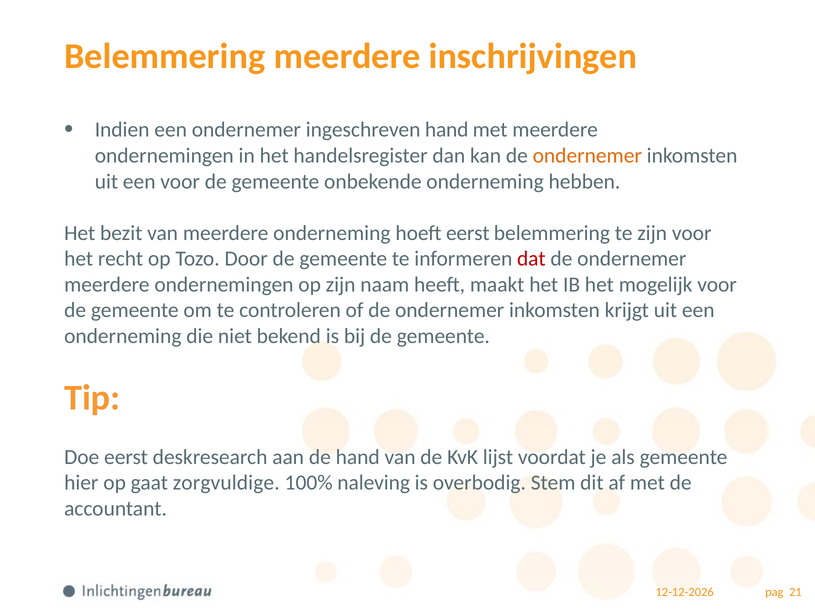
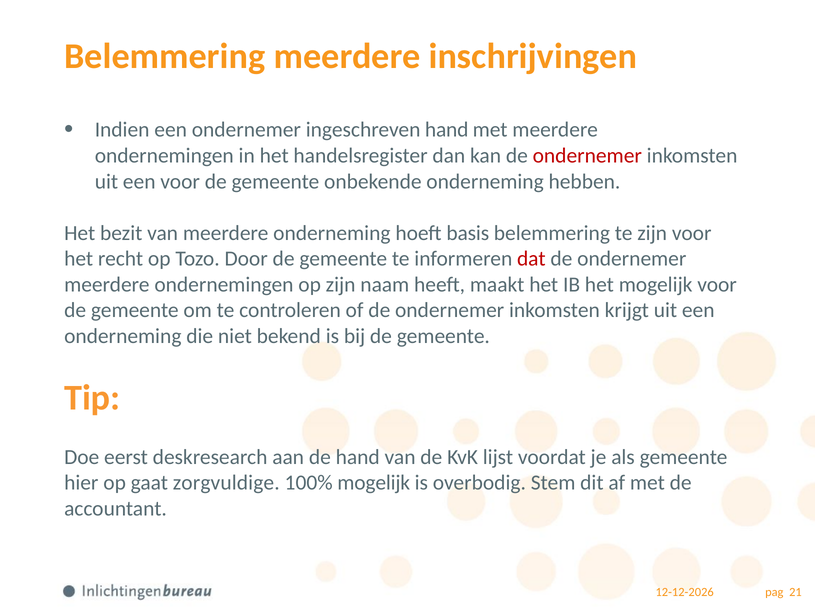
ondernemer at (587, 156) colour: orange -> red
hoeft eerst: eerst -> basis
100% naleving: naleving -> mogelijk
